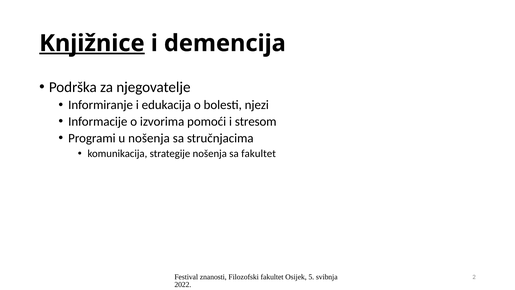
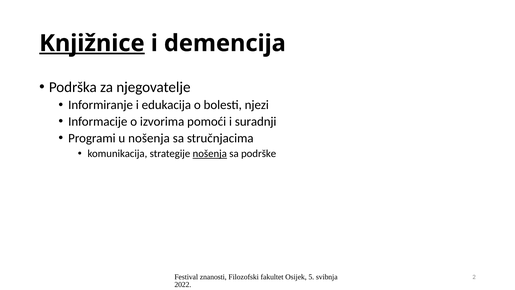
stresom: stresom -> suradnji
nošenja at (210, 153) underline: none -> present
sa fakultet: fakultet -> podrške
